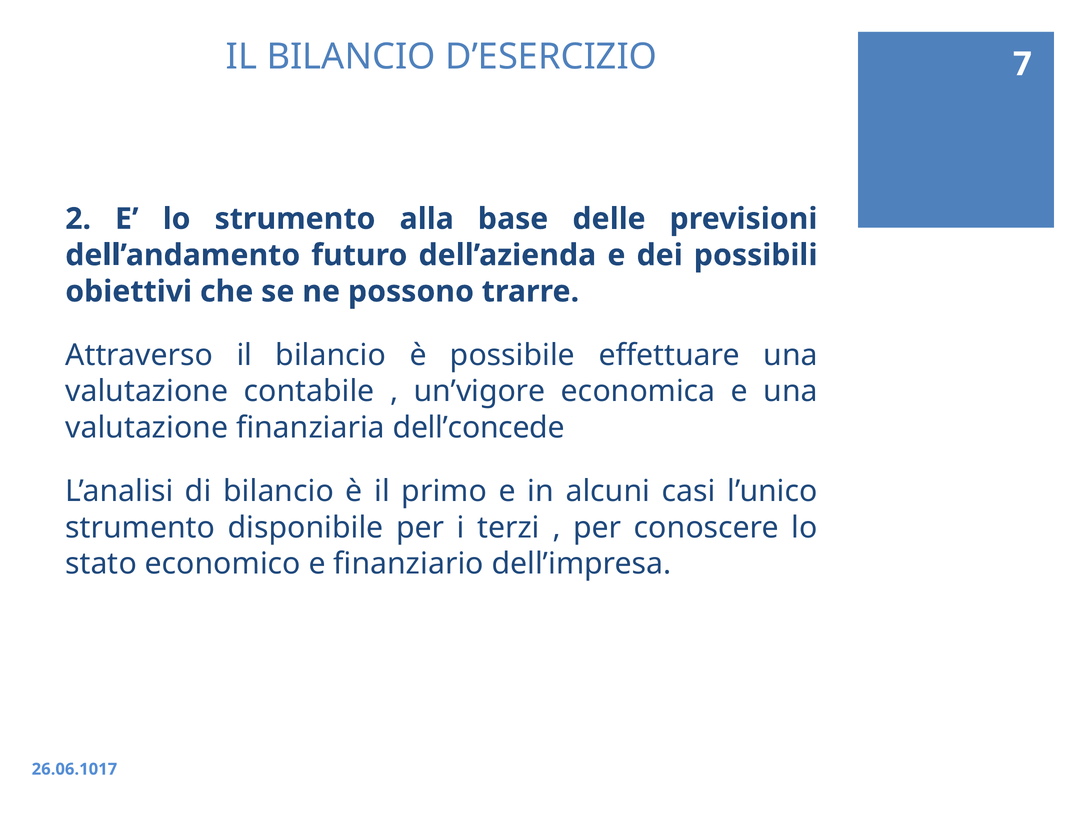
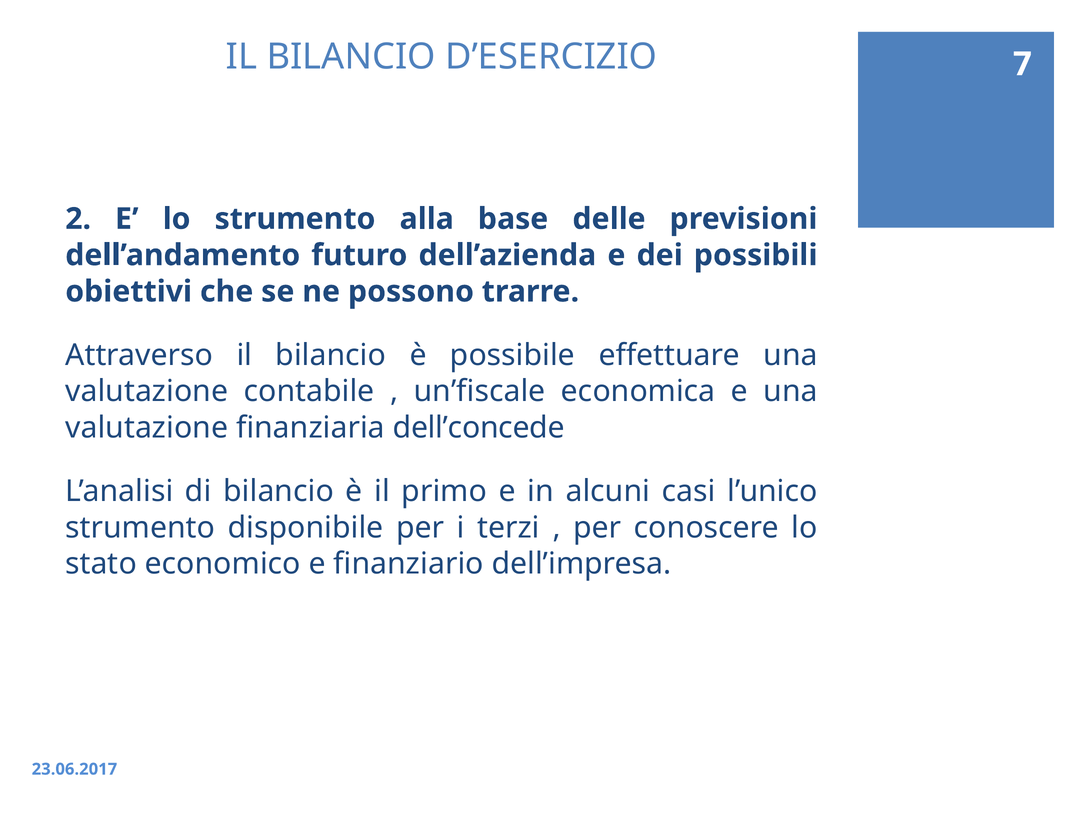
un’vigore: un’vigore -> un’fiscale
26.06.1017: 26.06.1017 -> 23.06.2017
